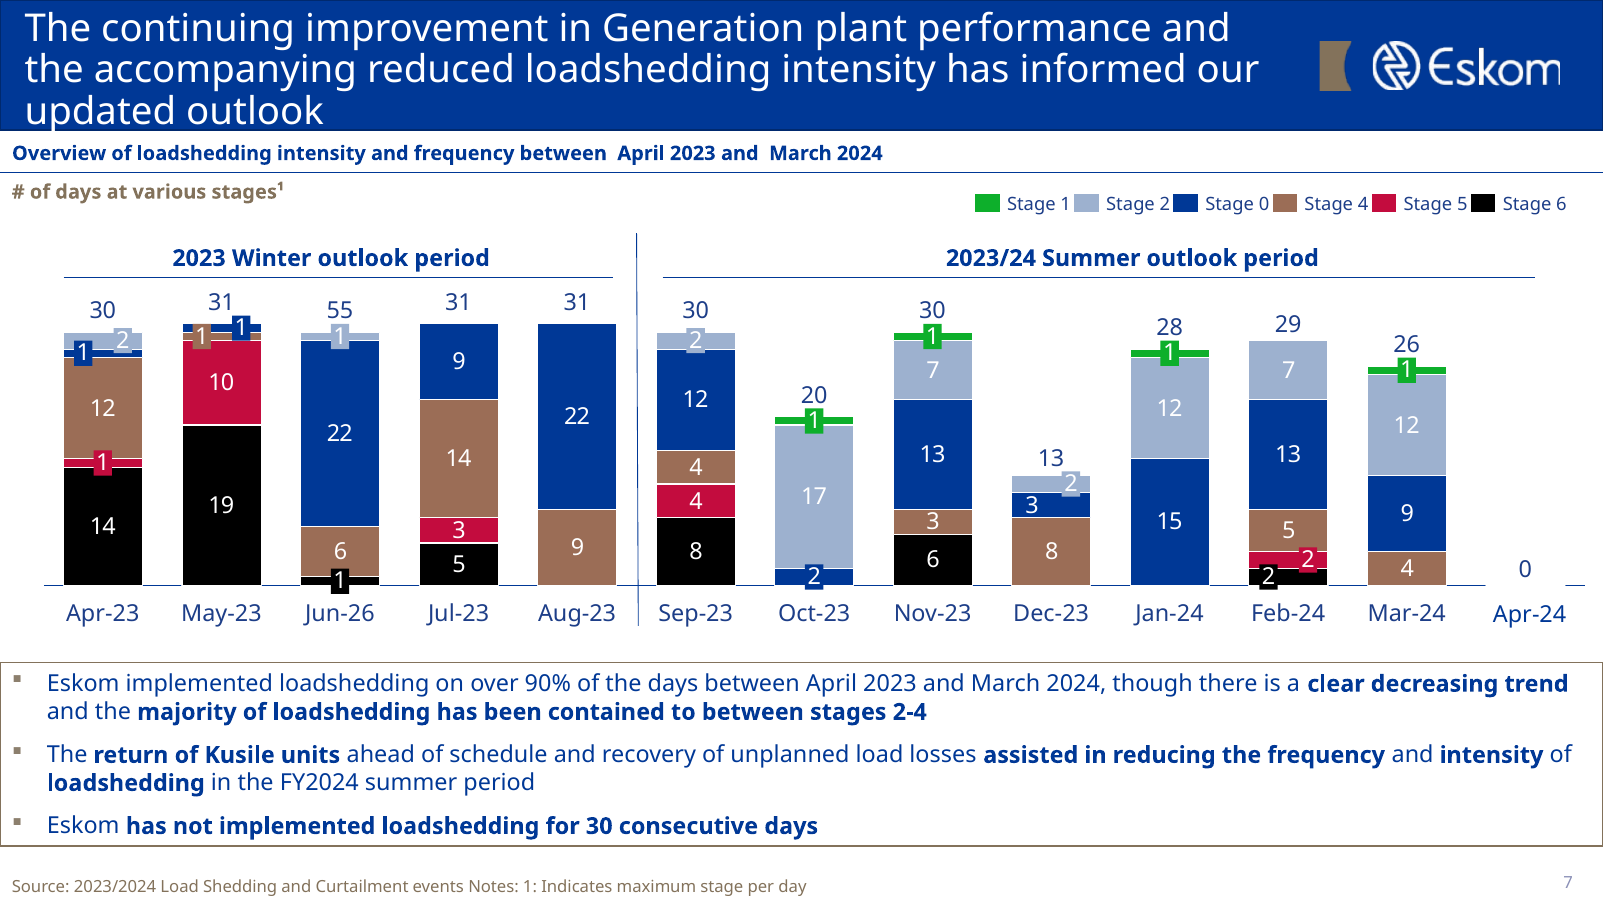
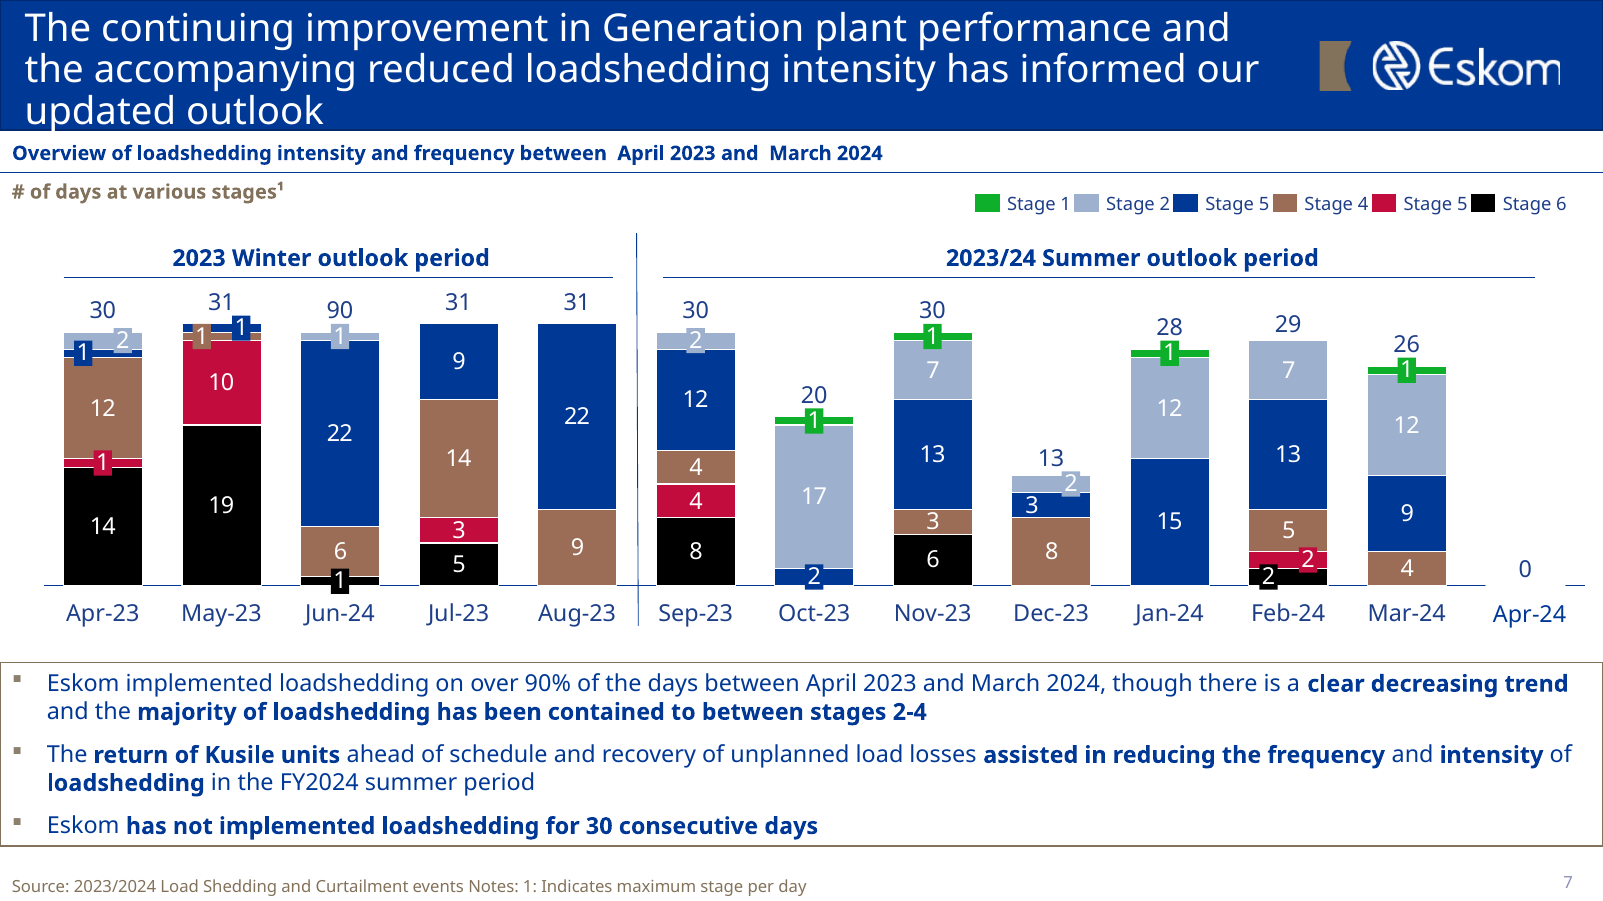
2 Stage 0: 0 -> 5
55: 55 -> 90
Jun-26: Jun-26 -> Jun-24
